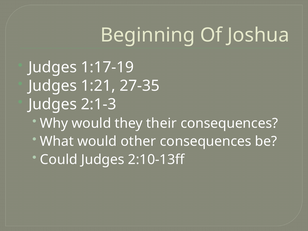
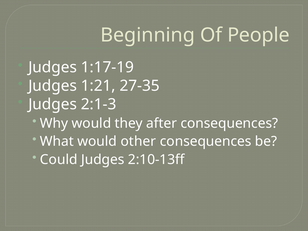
Joshua: Joshua -> People
their: their -> after
